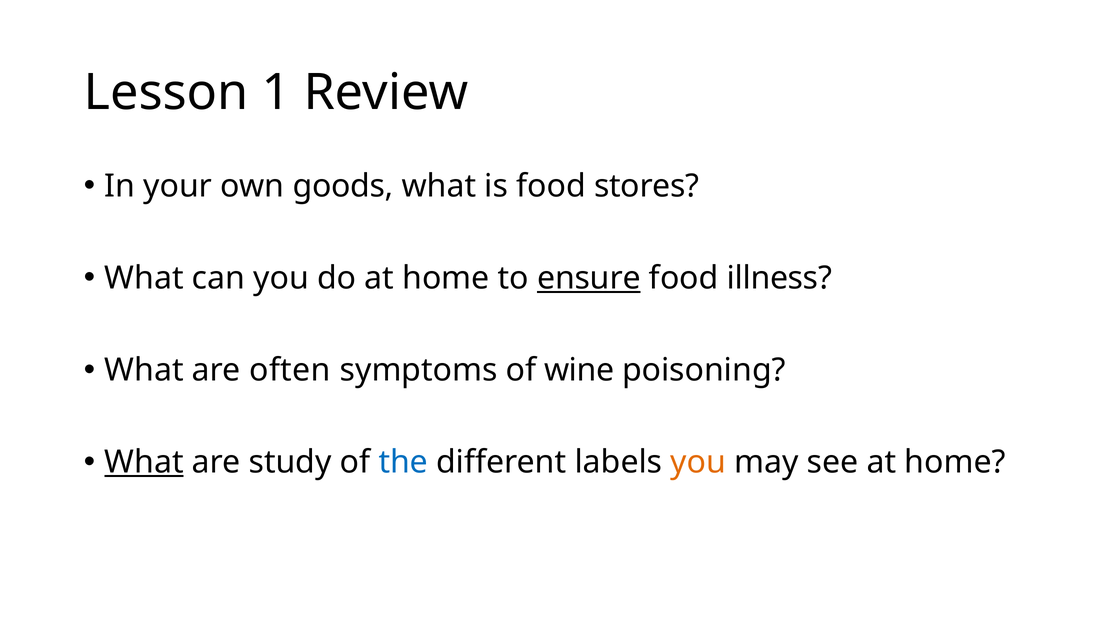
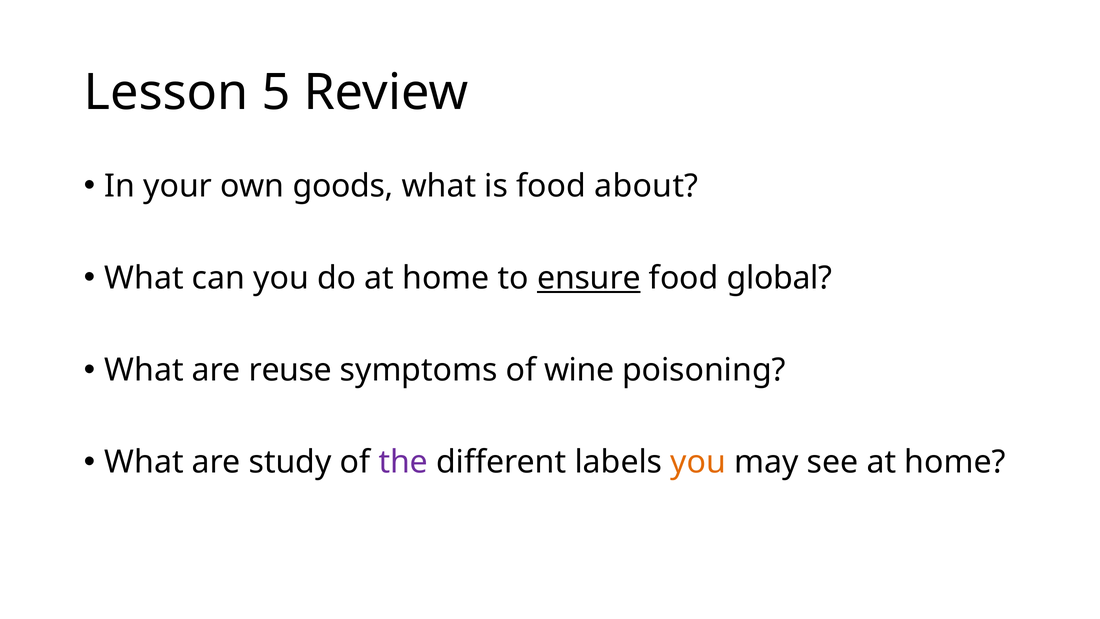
1: 1 -> 5
stores: stores -> about
illness: illness -> global
often: often -> reuse
What at (144, 462) underline: present -> none
the colour: blue -> purple
